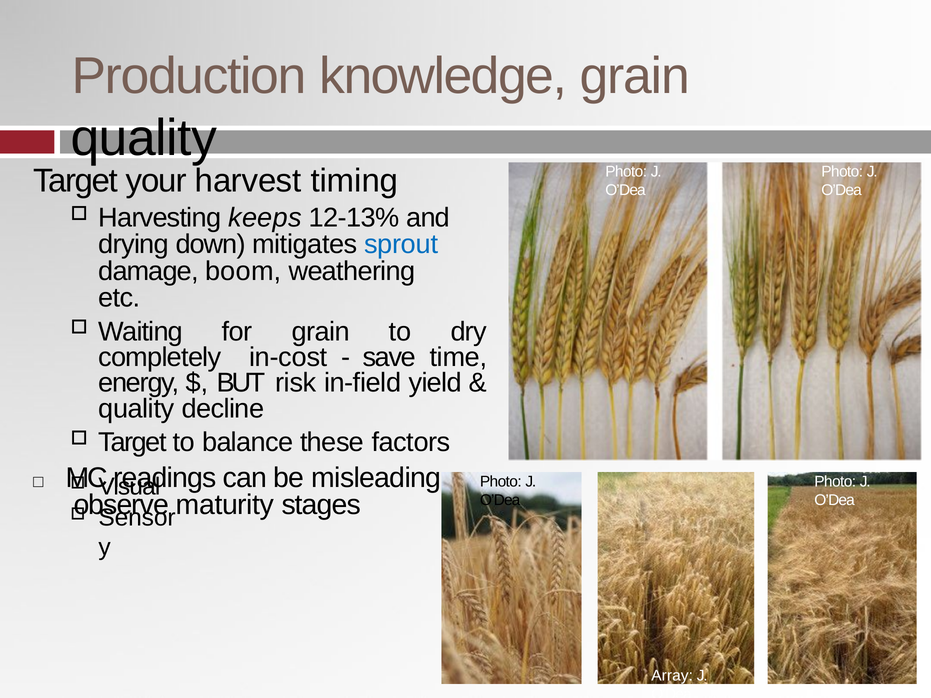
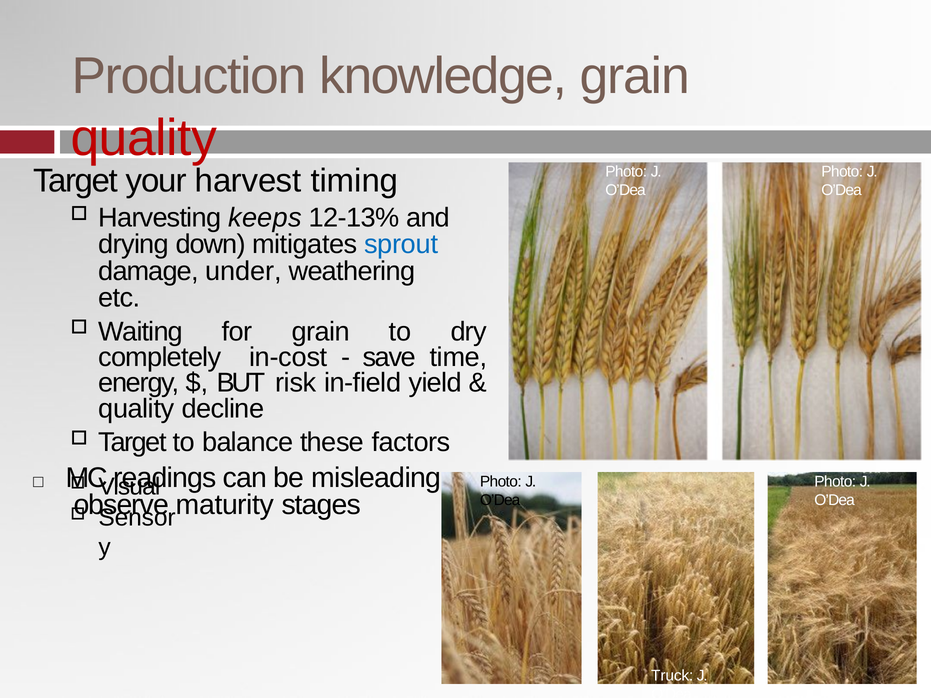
quality at (144, 138) colour: black -> red
boom: boom -> under
Array: Array -> Truck
